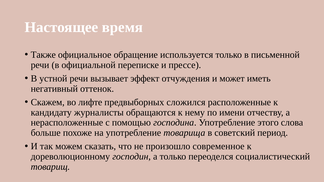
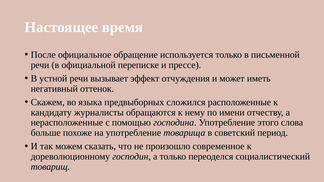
Также: Также -> После
лифте: лифте -> языка
